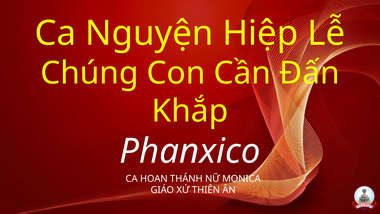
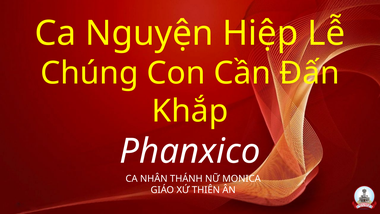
HOAN: HOAN -> NHÂN
